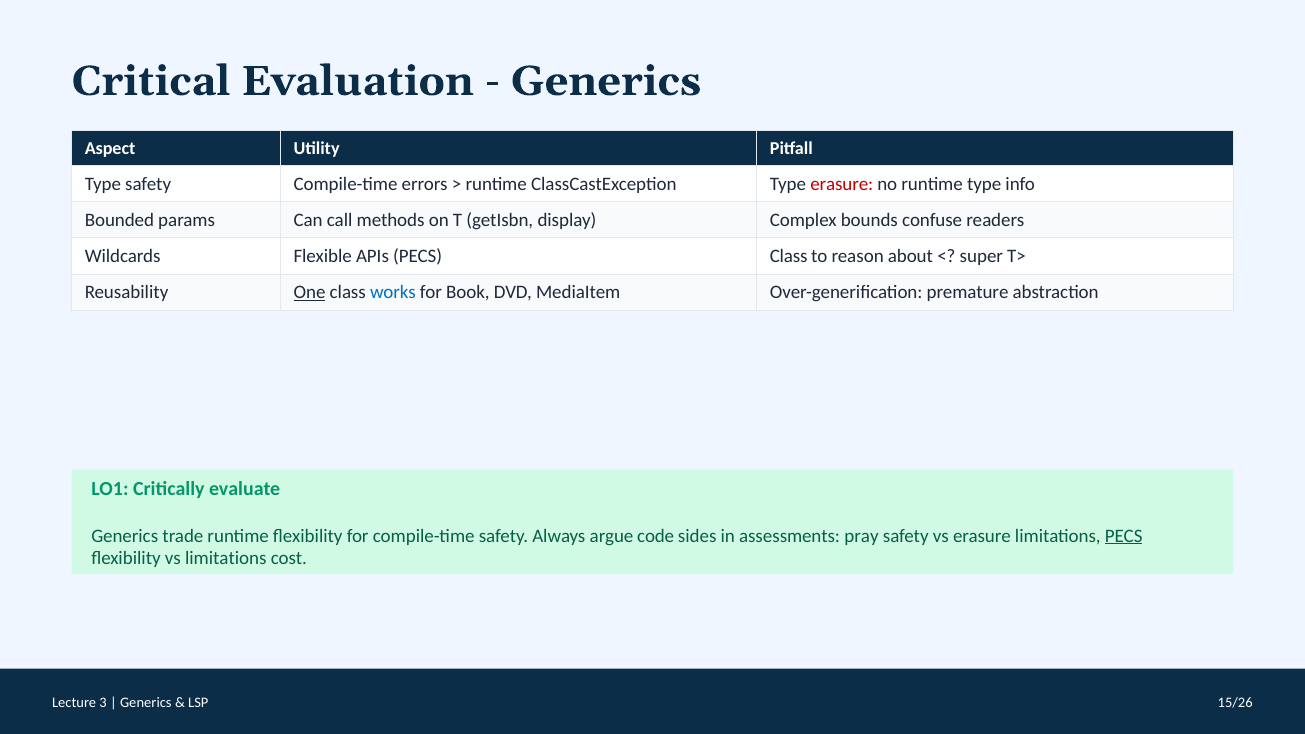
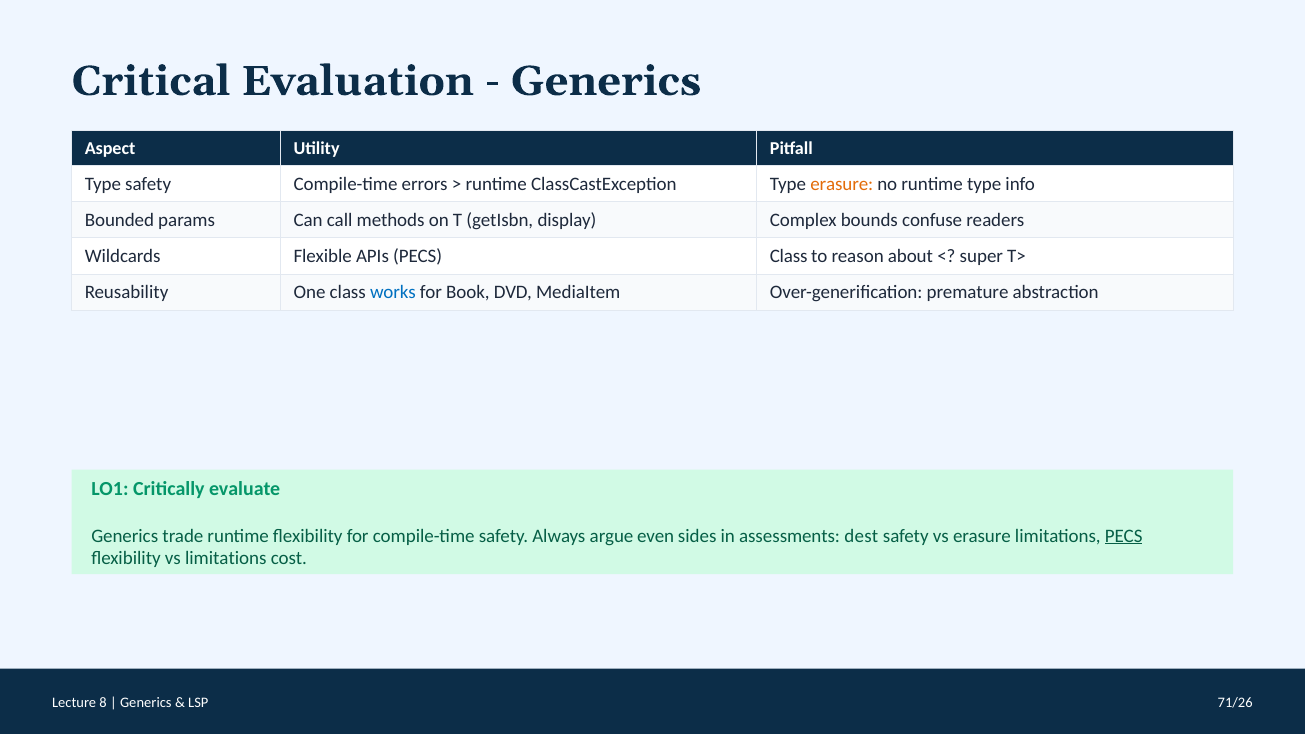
erasure at (842, 184) colour: red -> orange
One underline: present -> none
code: code -> even
pray: pray -> dest
3: 3 -> 8
15/26: 15/26 -> 71/26
